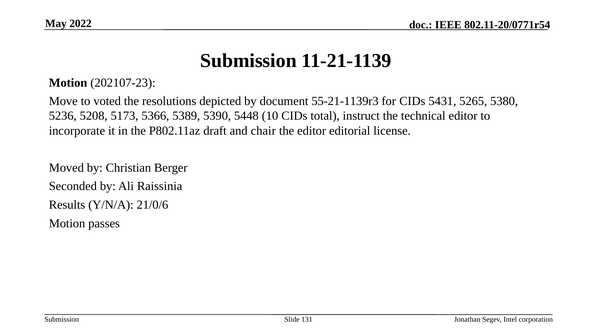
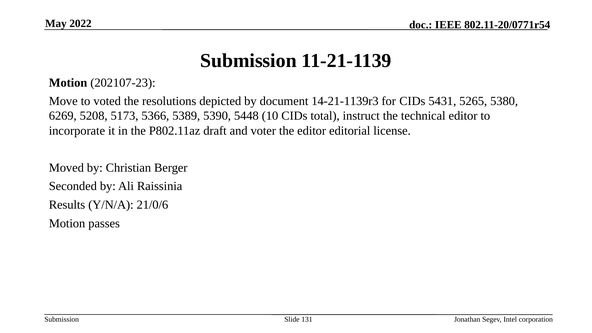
55-21-1139r3: 55-21-1139r3 -> 14-21-1139r3
5236: 5236 -> 6269
chair: chair -> voter
